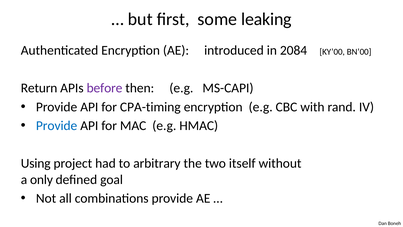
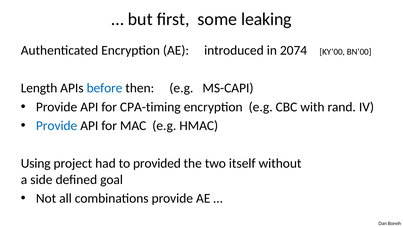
2084: 2084 -> 2074
Return: Return -> Length
before colour: purple -> blue
arbitrary: arbitrary -> provided
only: only -> side
